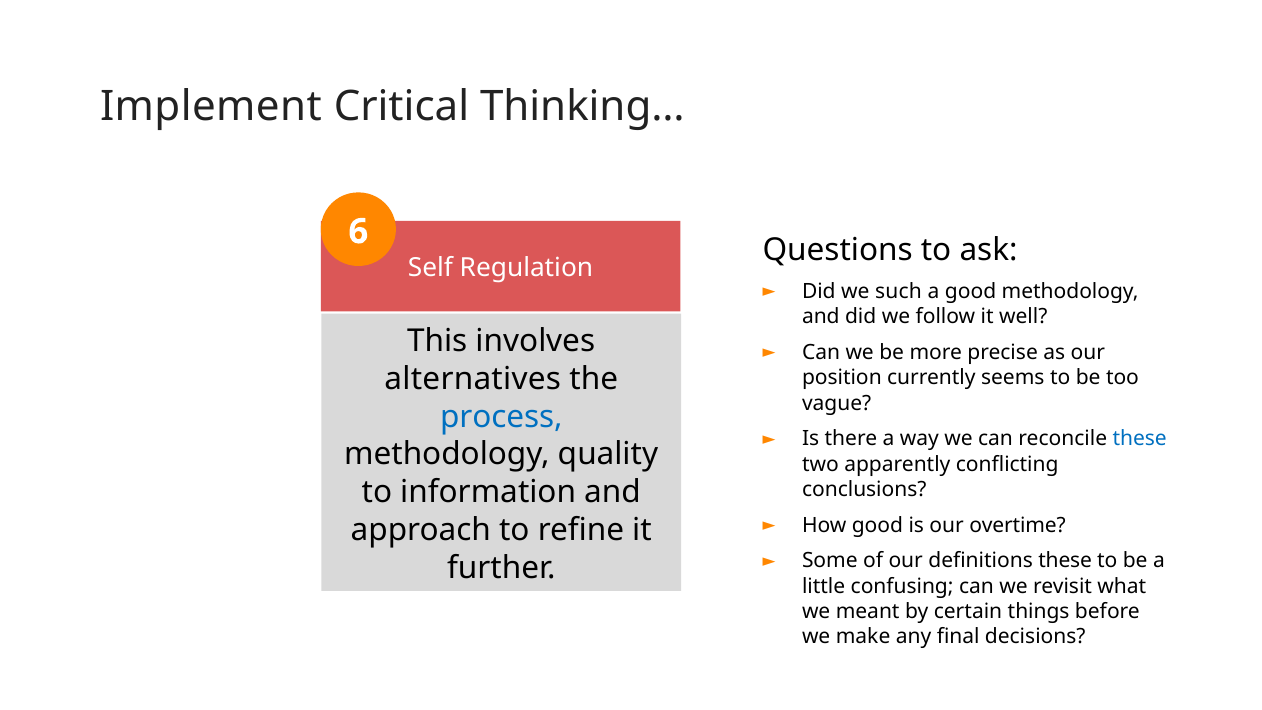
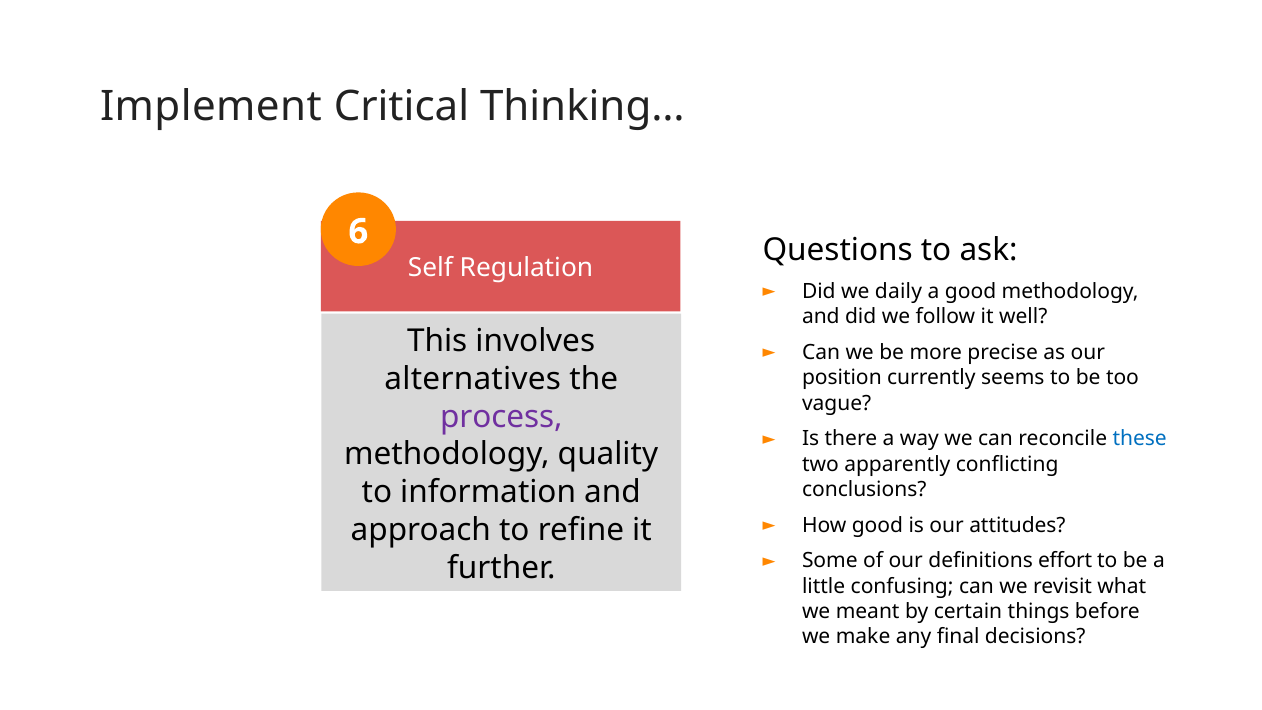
such: such -> daily
process colour: blue -> purple
overtime: overtime -> attitudes
definitions these: these -> effort
